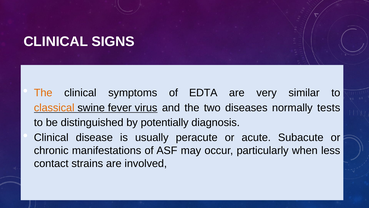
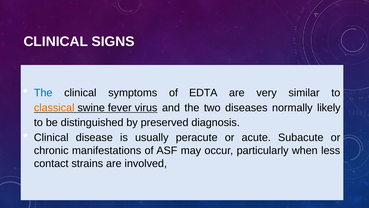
The at (43, 93) colour: orange -> blue
tests: tests -> likely
potentially: potentially -> preserved
